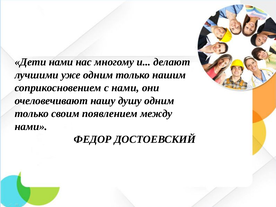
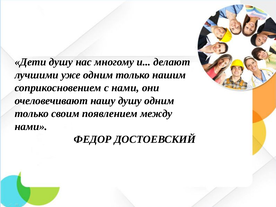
Дети нами: нами -> душу
